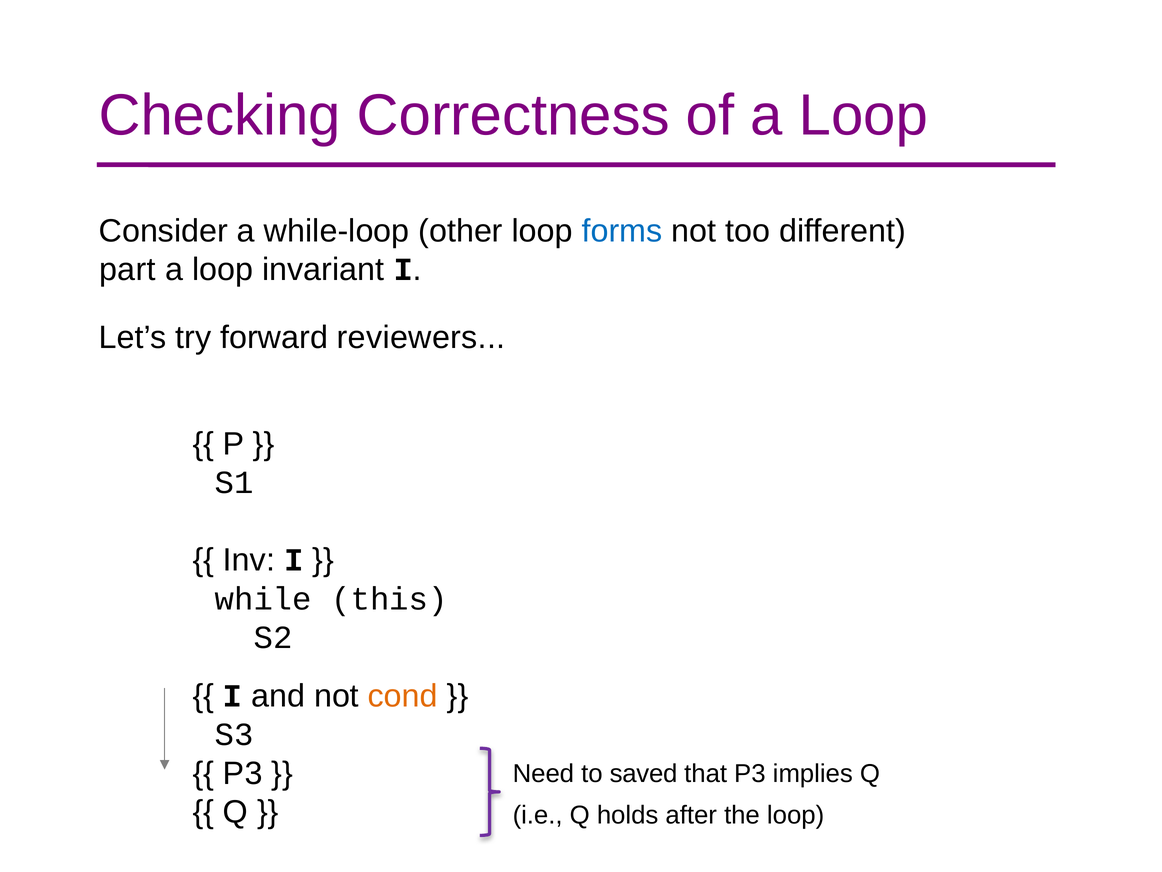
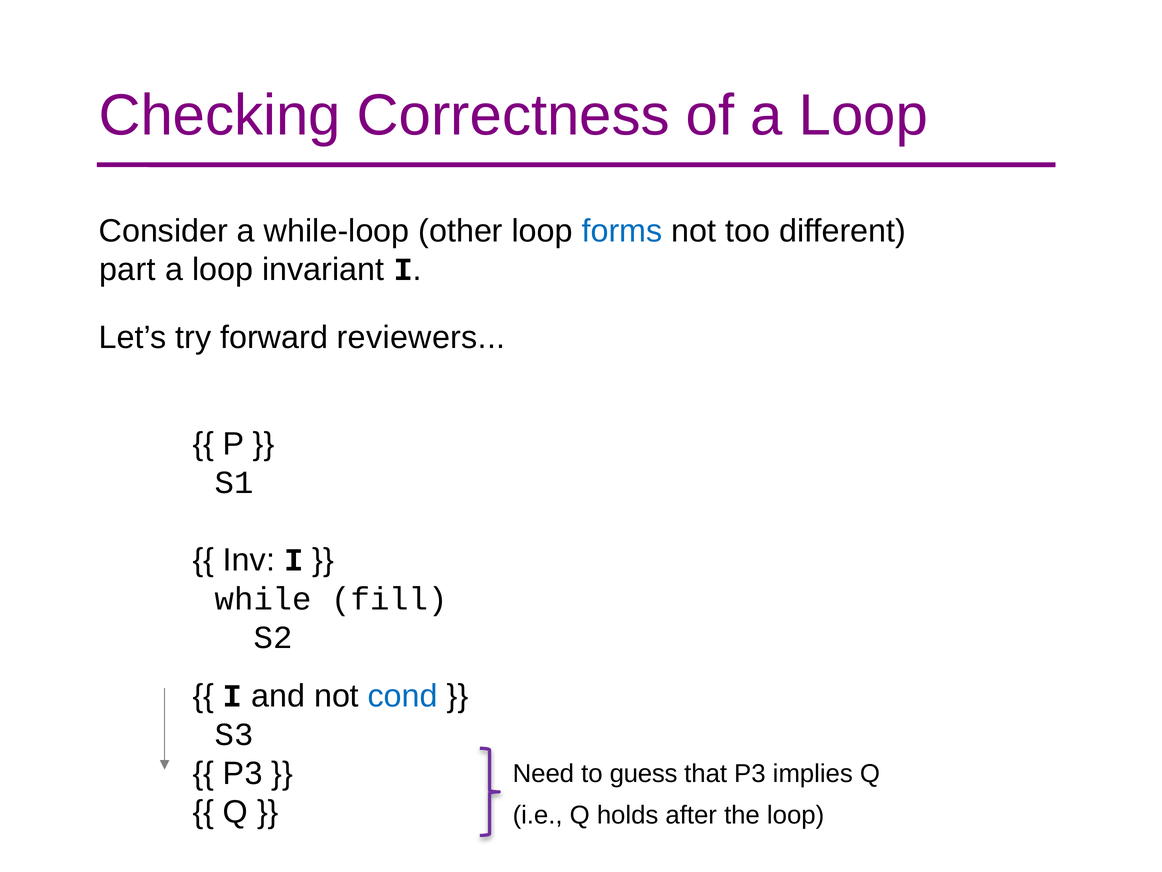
this: this -> fill
cond colour: orange -> blue
saved: saved -> guess
